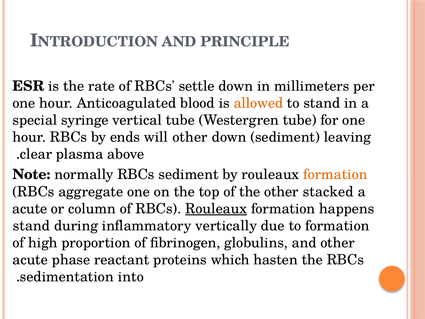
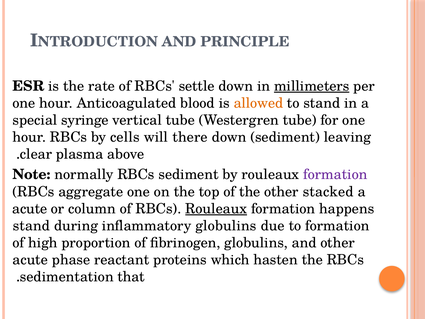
millimeters underline: none -> present
ends: ends -> cells
will other: other -> there
formation at (335, 175) colour: orange -> purple
inflammatory vertically: vertically -> globulins
into: into -> that
